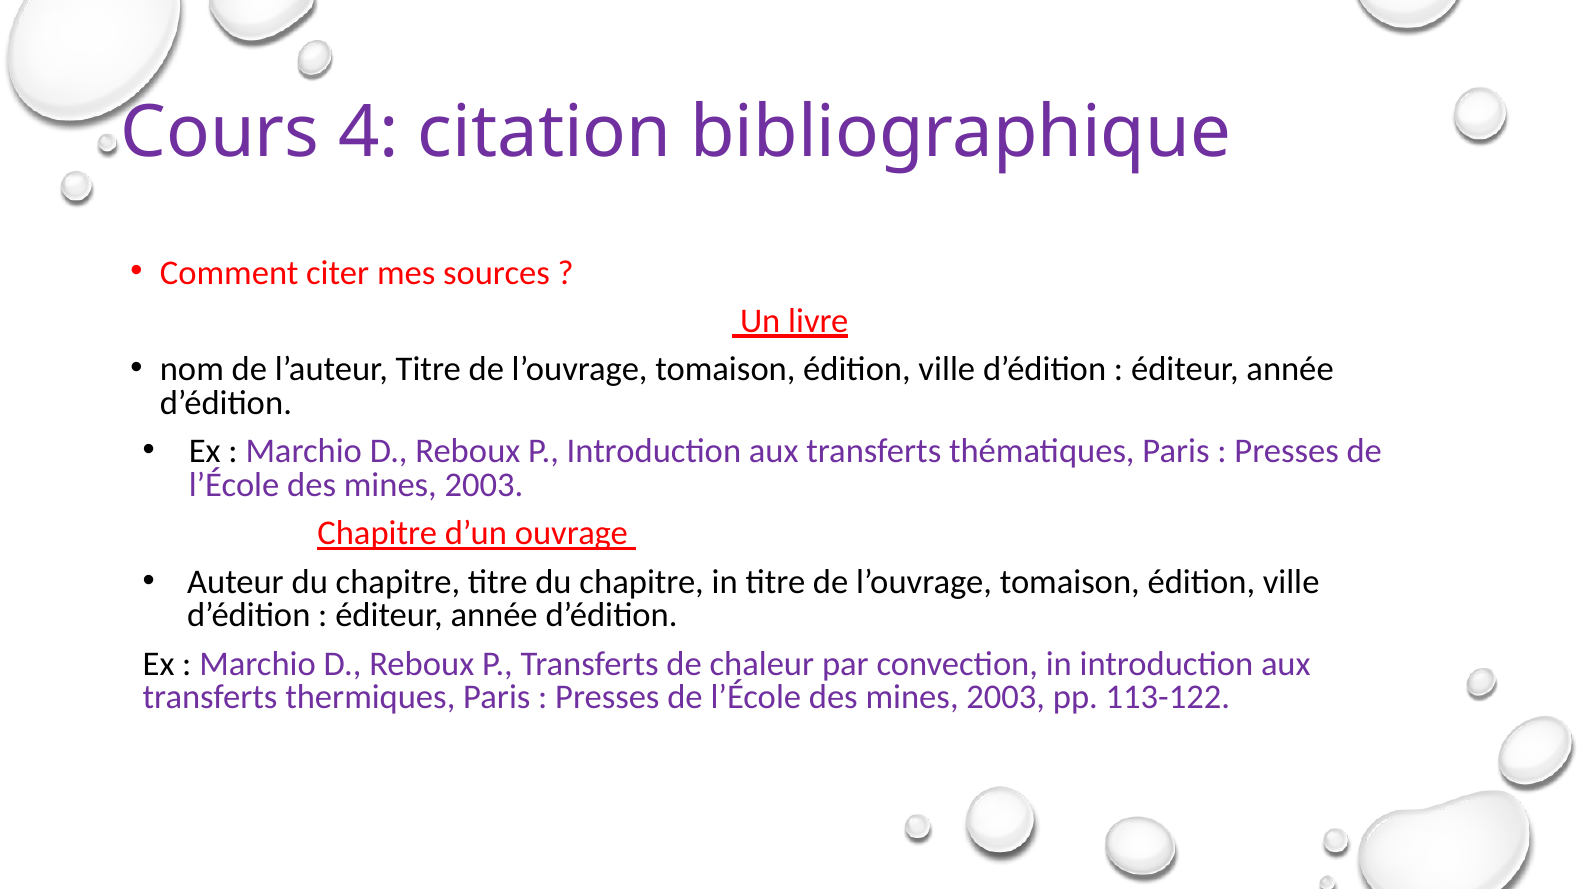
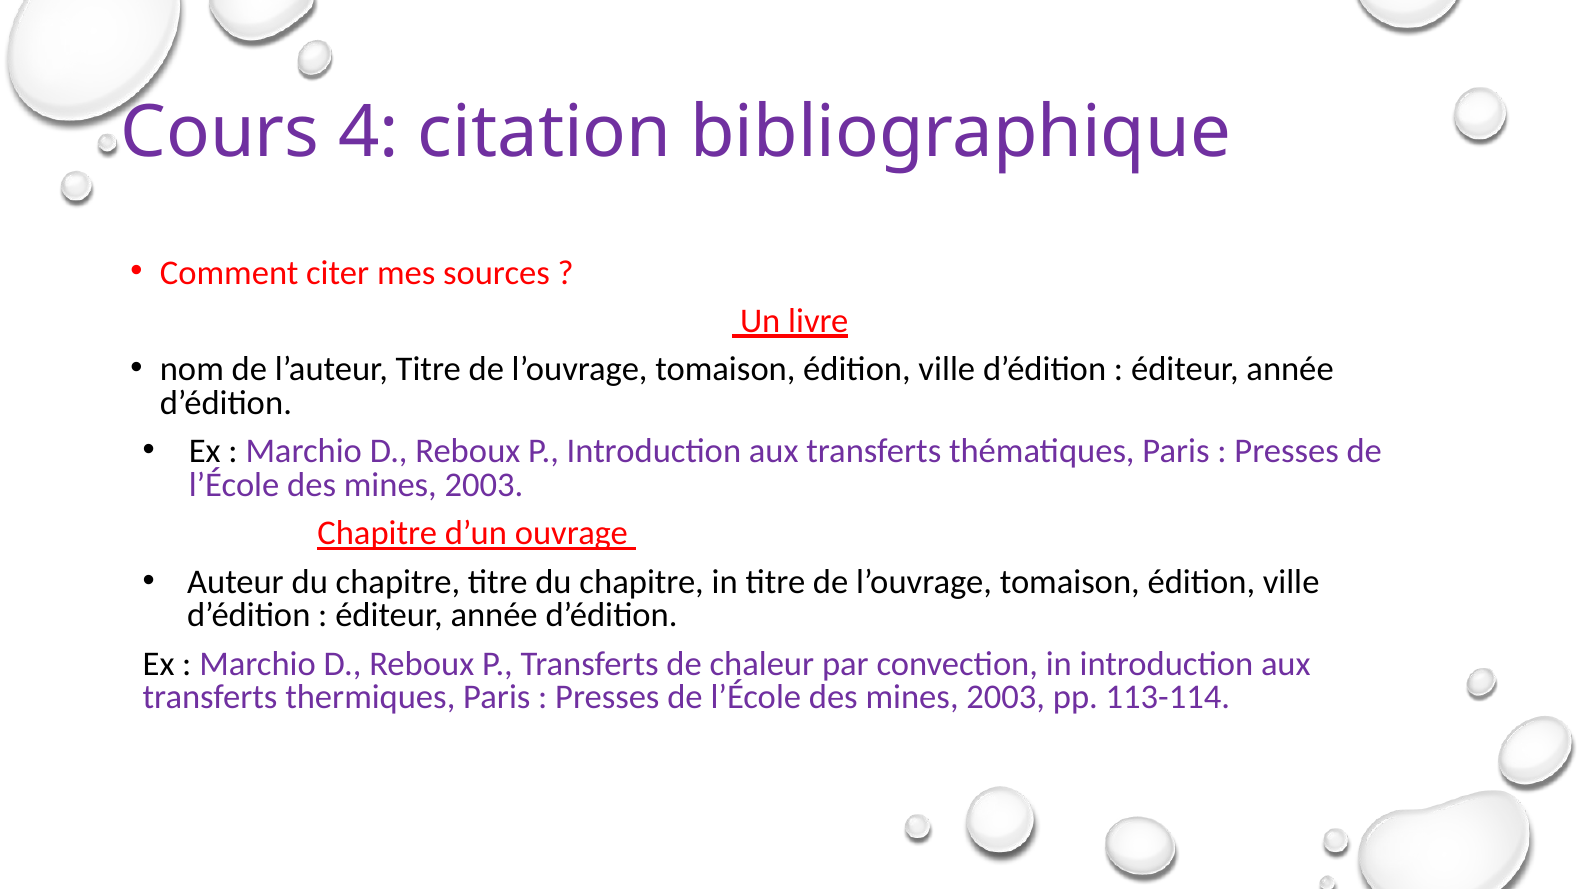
113-122: 113-122 -> 113-114
